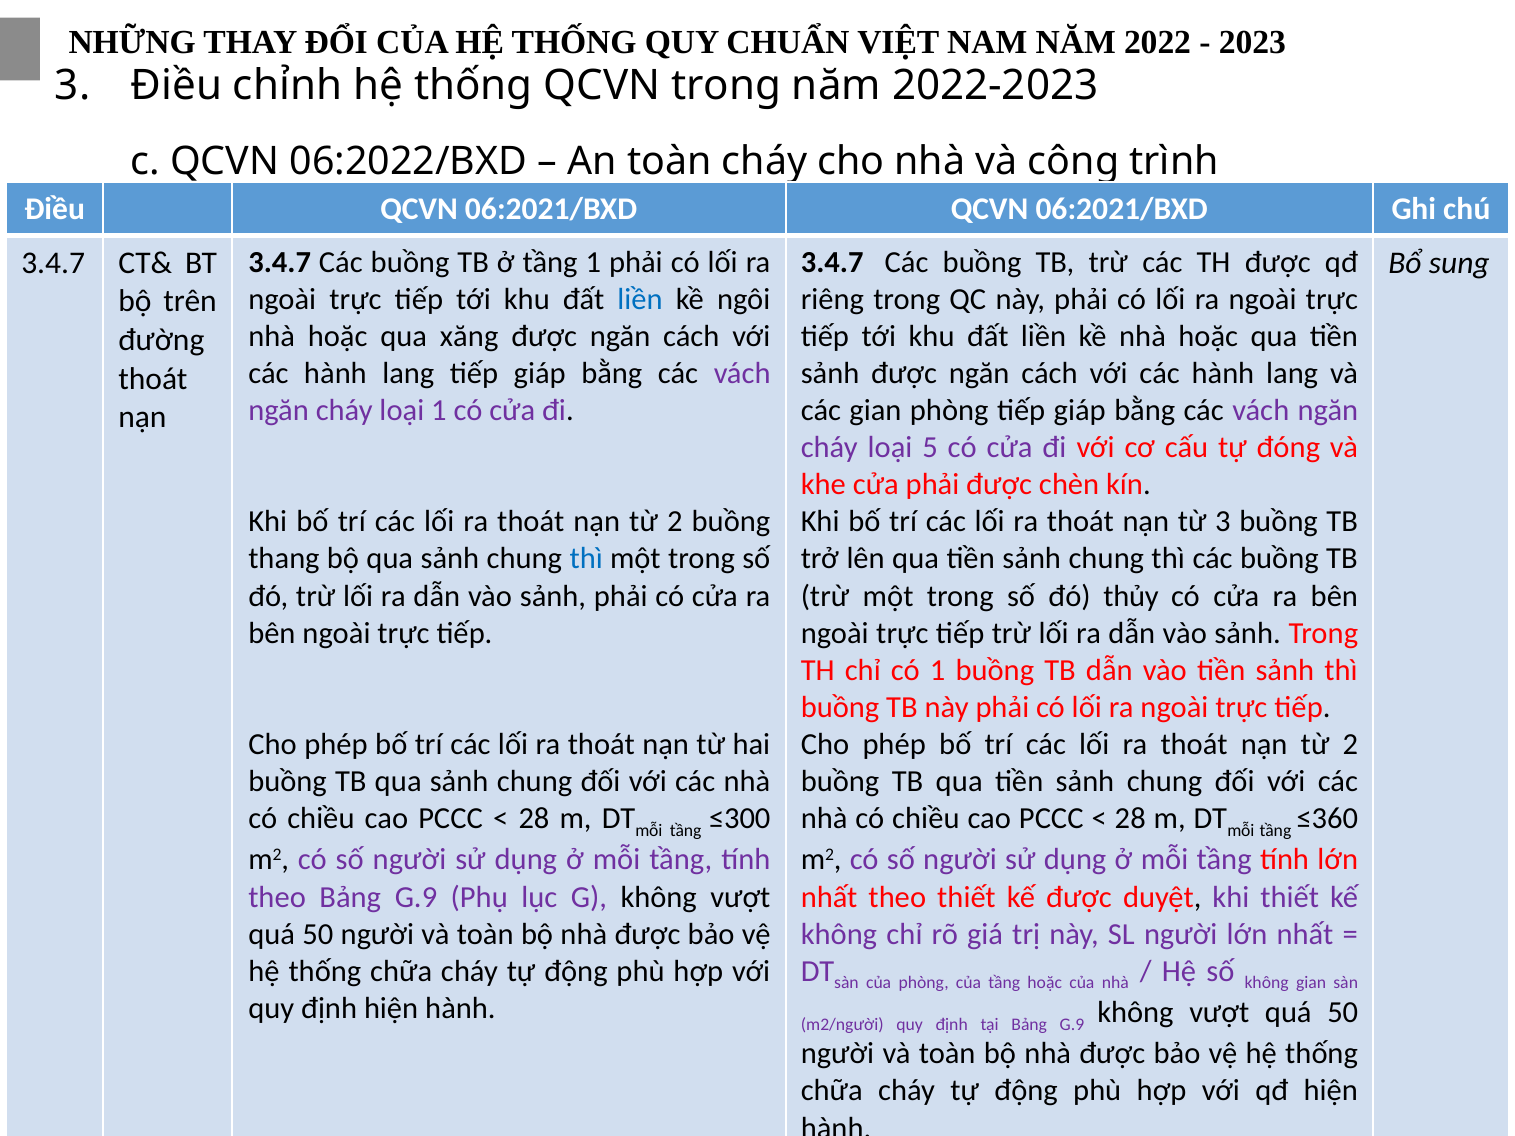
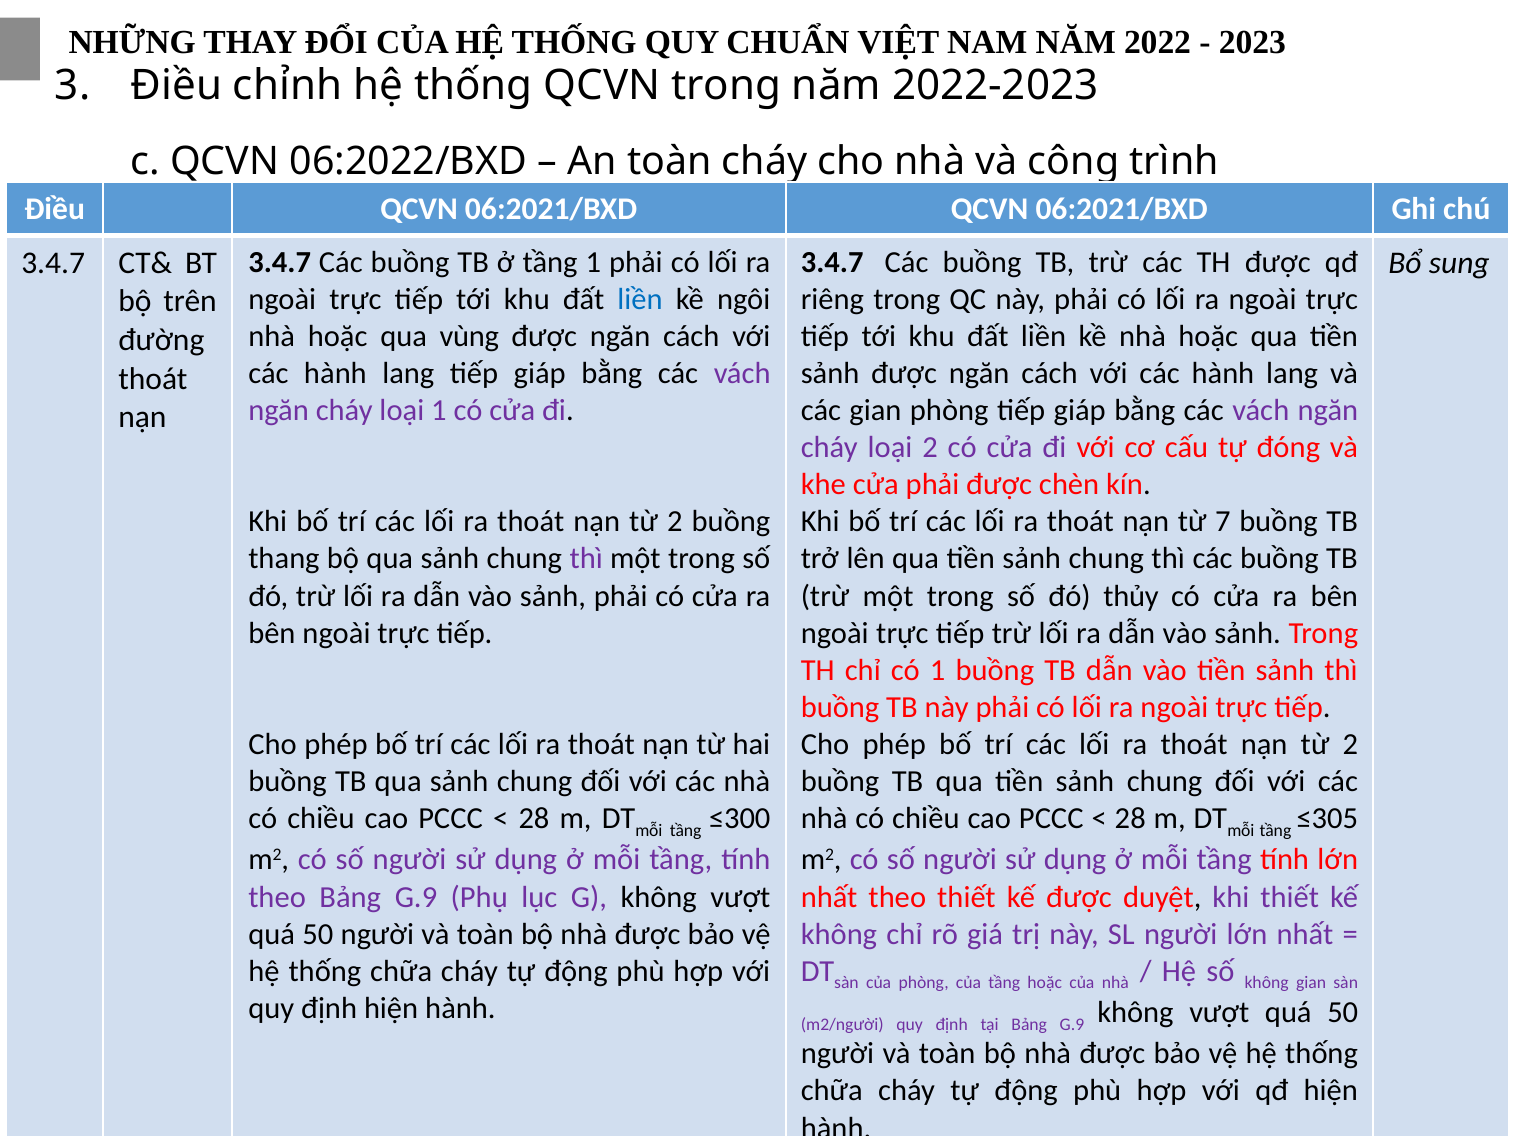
xăng: xăng -> vùng
loại 5: 5 -> 2
từ 3: 3 -> 7
thì at (586, 559) colour: blue -> purple
≤360: ≤360 -> ≤305
